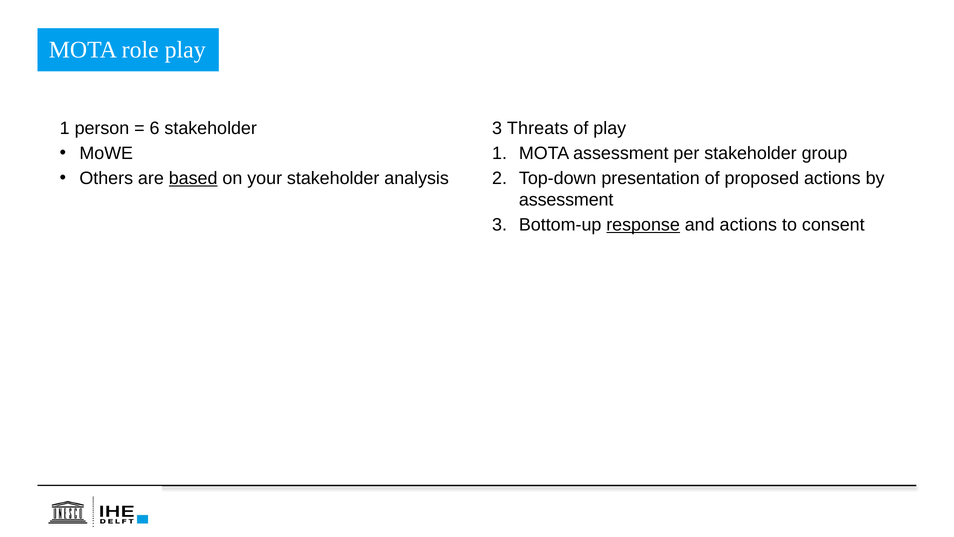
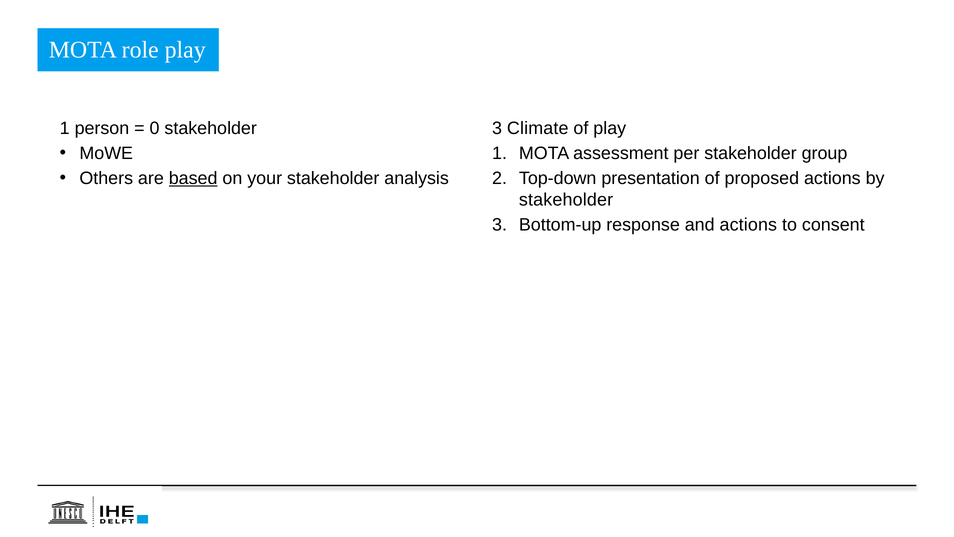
6: 6 -> 0
Threats: Threats -> Climate
assessment at (566, 200): assessment -> stakeholder
response underline: present -> none
